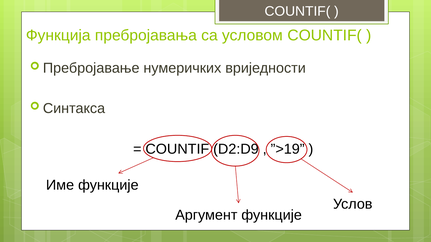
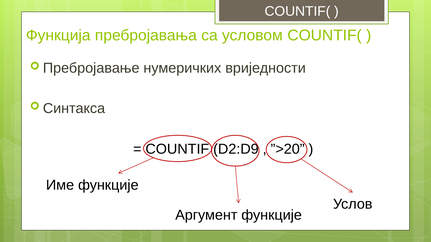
”>19: ”>19 -> ”>20
